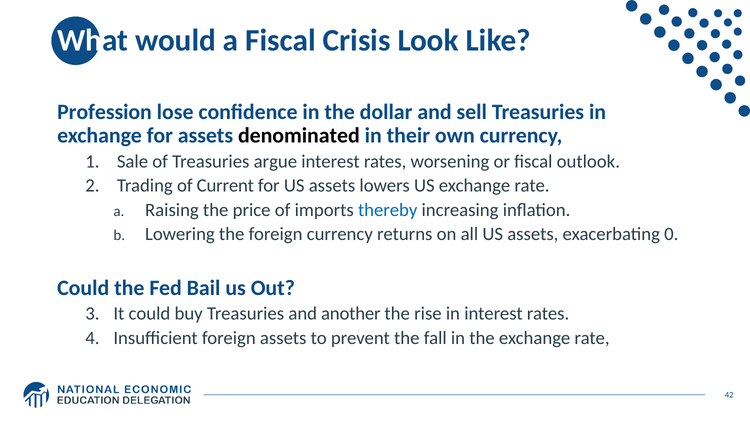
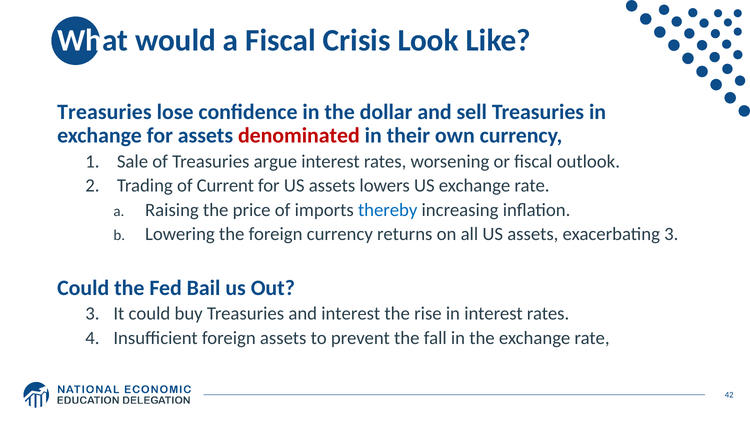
Profession at (105, 112): Profession -> Treasuries
denominated colour: black -> red
exacerbating 0: 0 -> 3
and another: another -> interest
